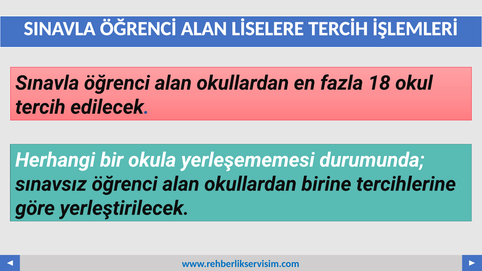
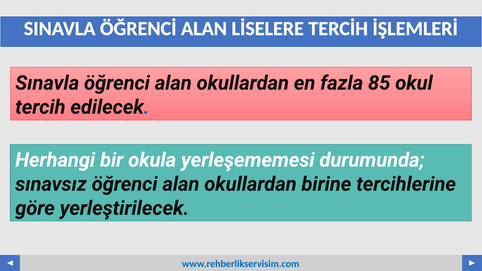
18: 18 -> 85
